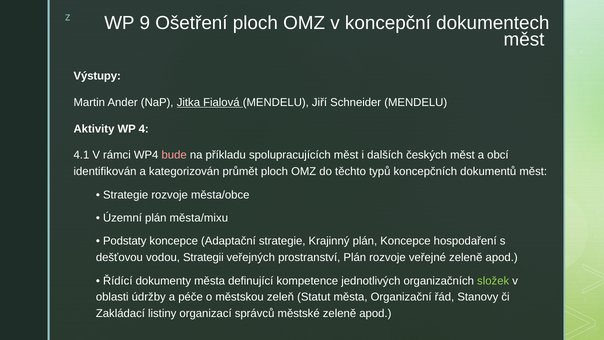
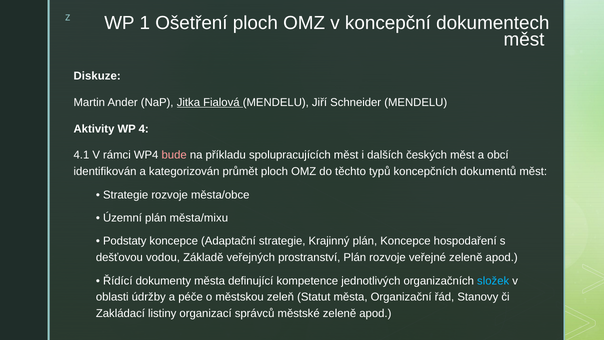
9: 9 -> 1
Výstupy: Výstupy -> Diskuze
Strategii: Strategii -> Základě
složek colour: light green -> light blue
